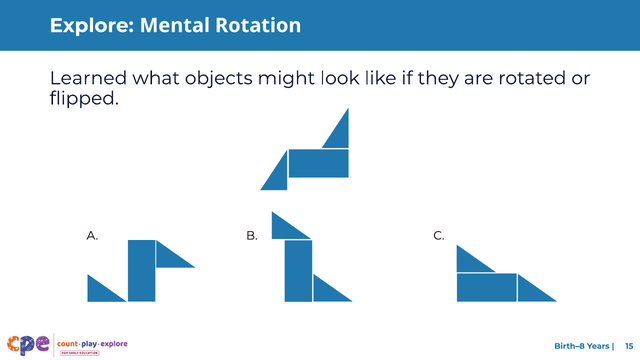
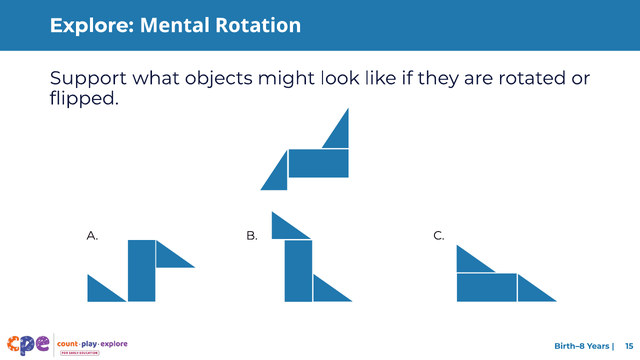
Learned: Learned -> Support
